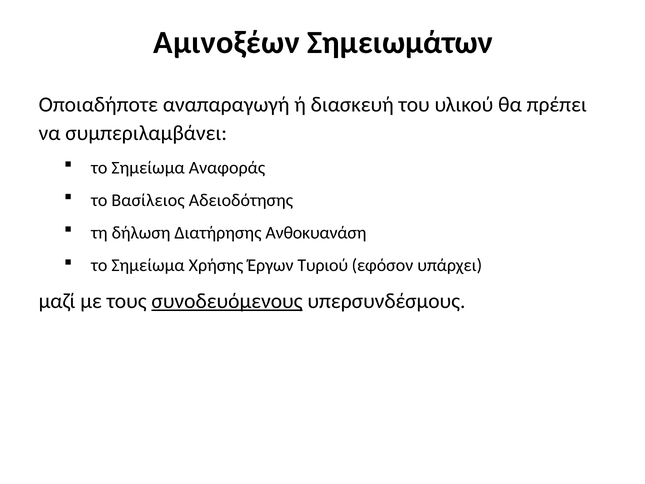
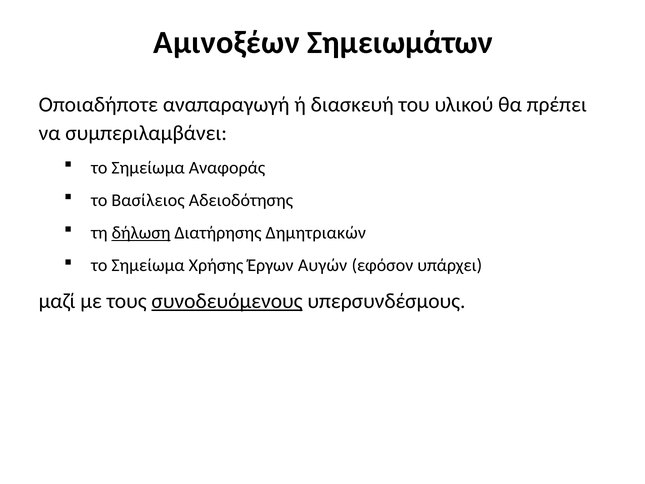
δήλωση underline: none -> present
Ανθοκυανάση: Ανθοκυανάση -> Δημητριακών
Τυριού: Τυριού -> Αυγών
